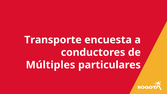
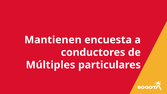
Transporte: Transporte -> Mantienen
